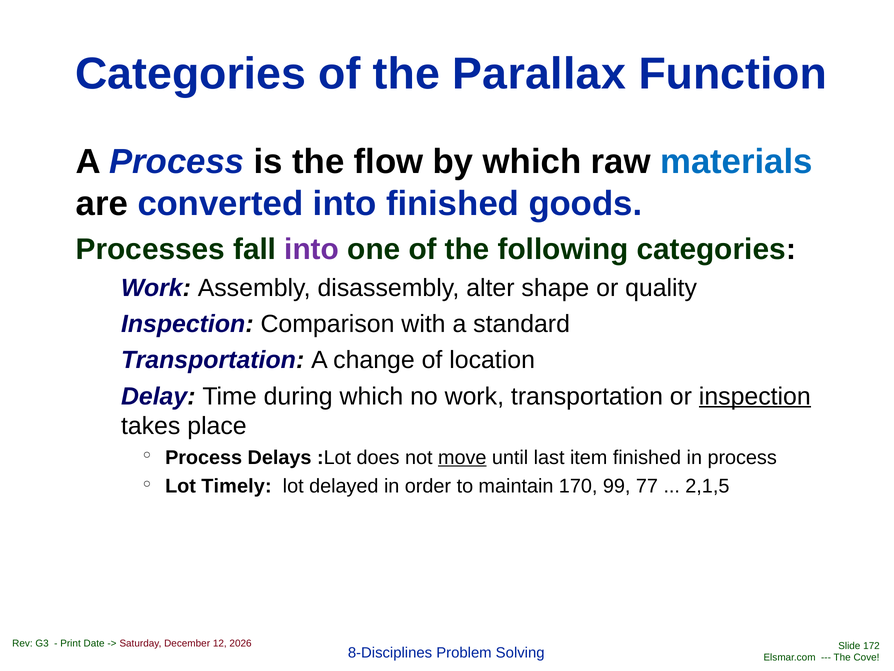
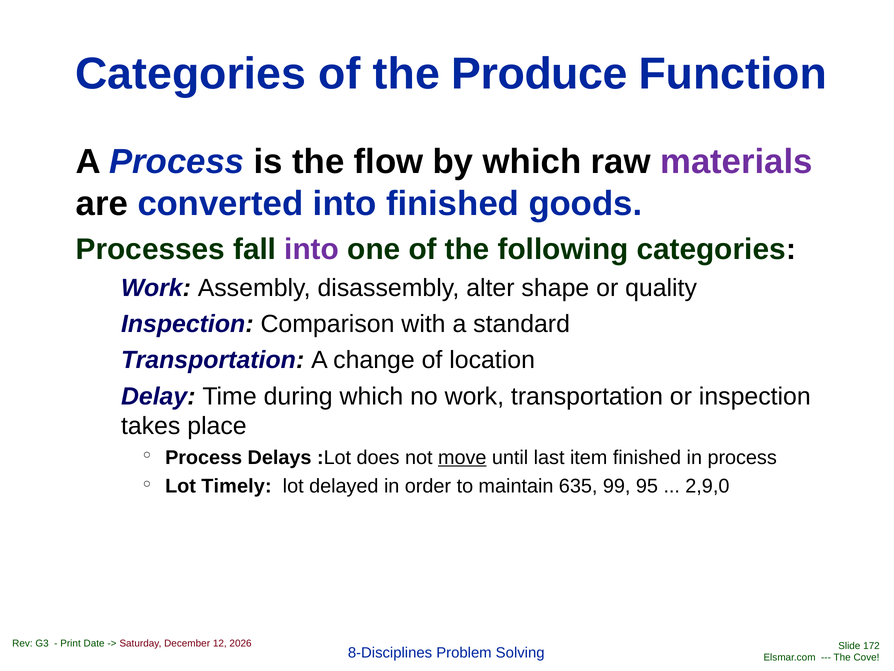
Parallax: Parallax -> Produce
materials colour: blue -> purple
inspection at (755, 396) underline: present -> none
170: 170 -> 635
77: 77 -> 95
2,1,5: 2,1,5 -> 2,9,0
